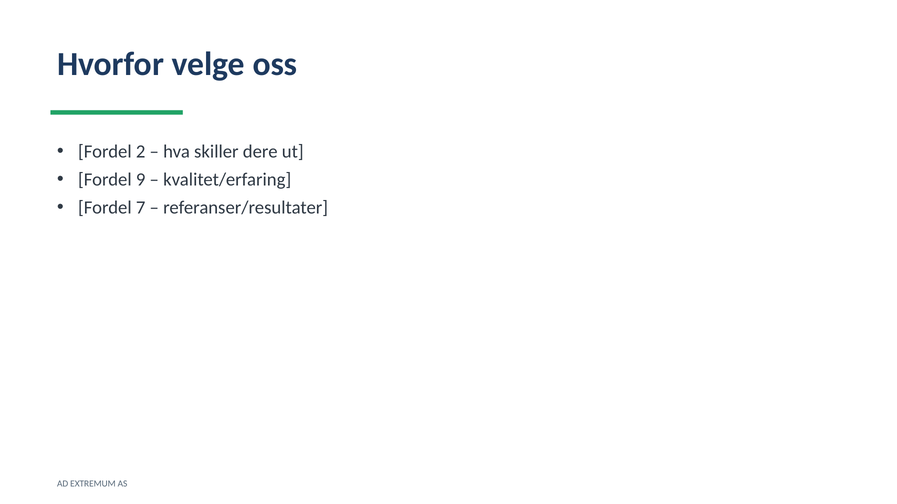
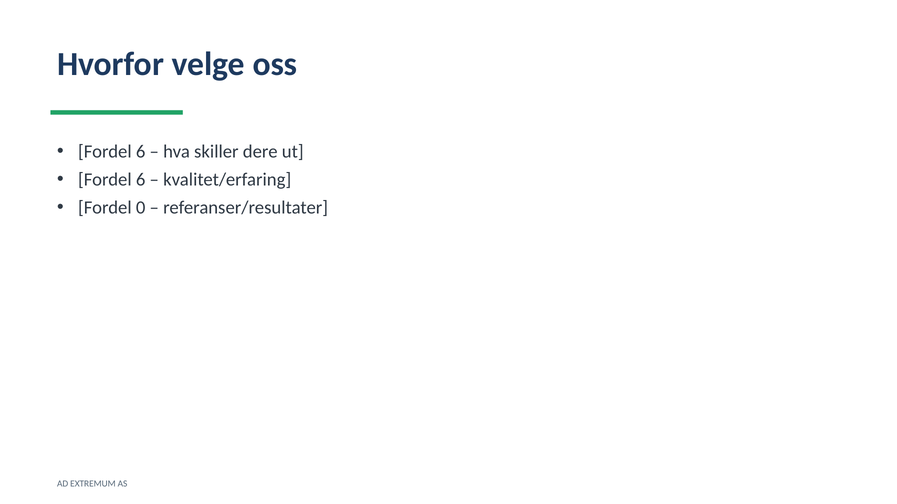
2 at (141, 152): 2 -> 6
9 at (141, 180): 9 -> 6
7: 7 -> 0
